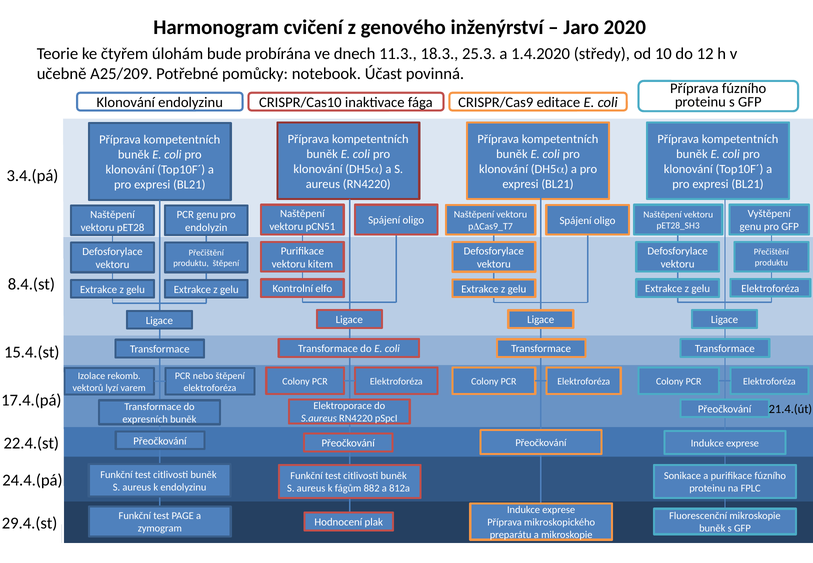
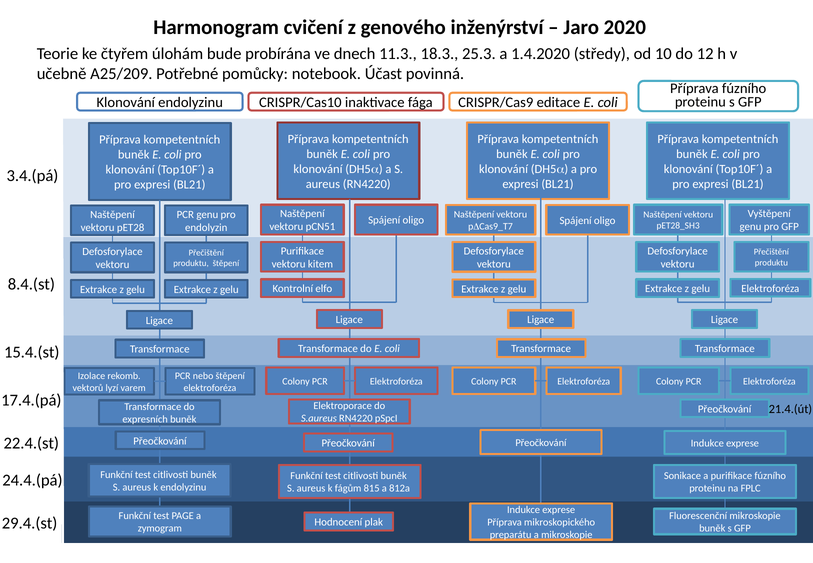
882: 882 -> 815
